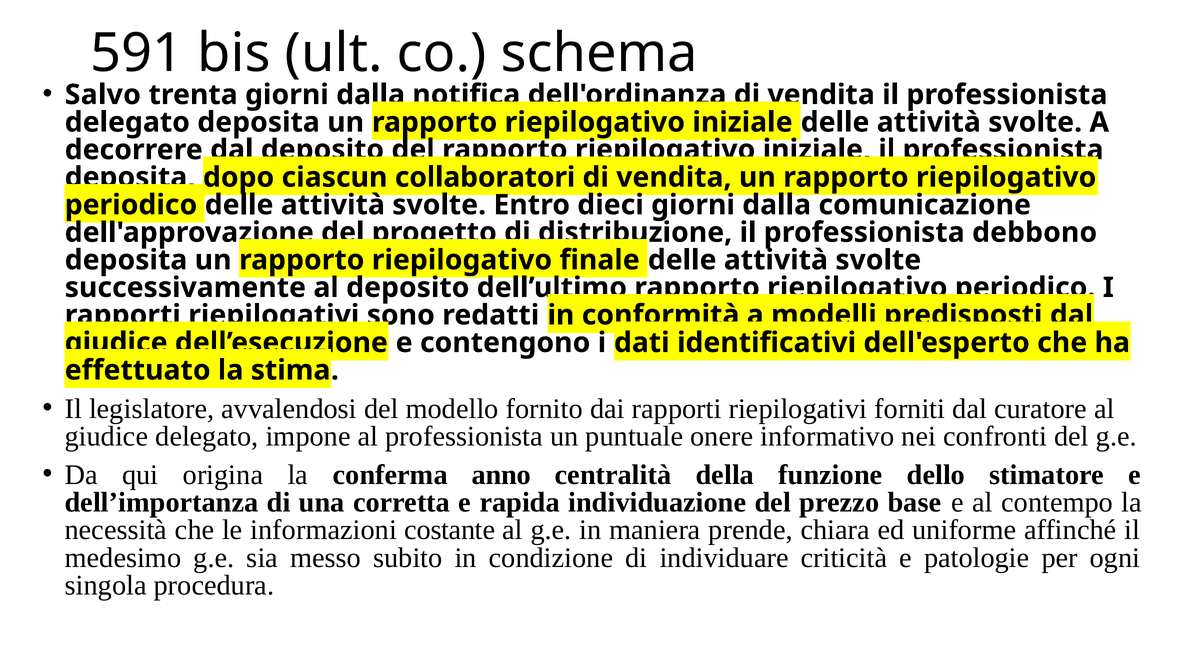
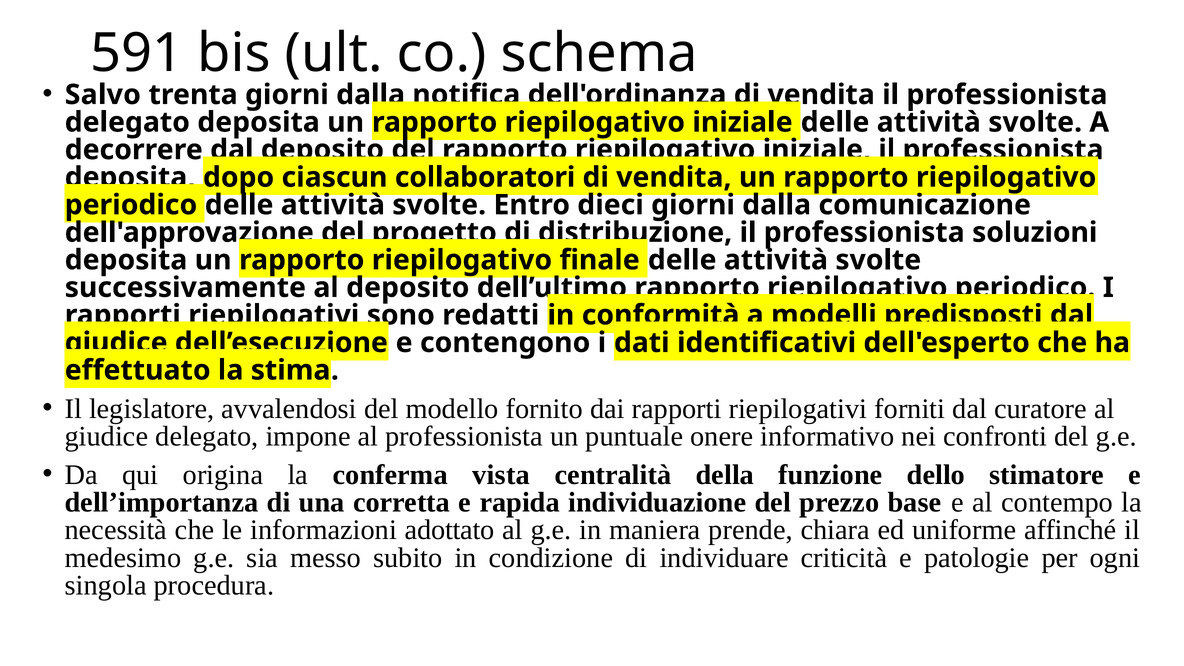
debbono: debbono -> soluzioni
anno: anno -> vista
costante: costante -> adottato
